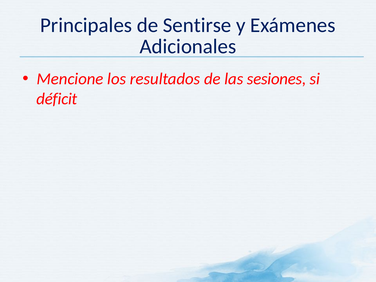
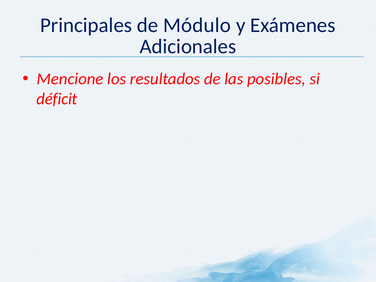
Sentirse: Sentirse -> Módulo
sesiones: sesiones -> posibles
